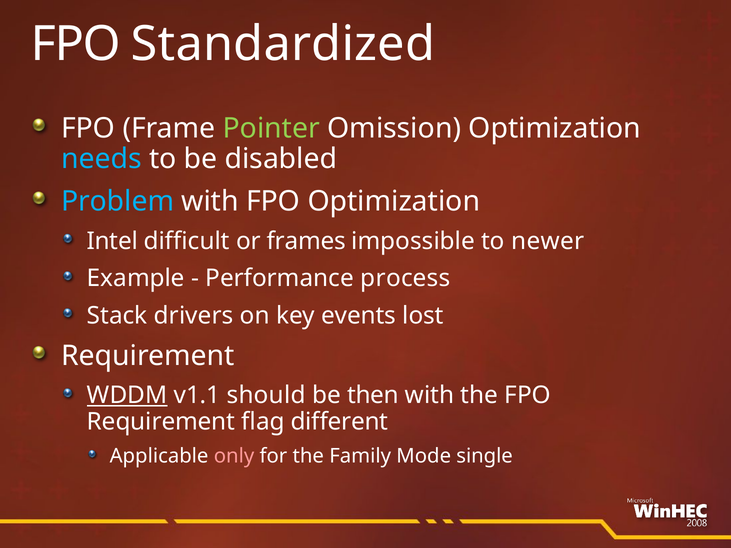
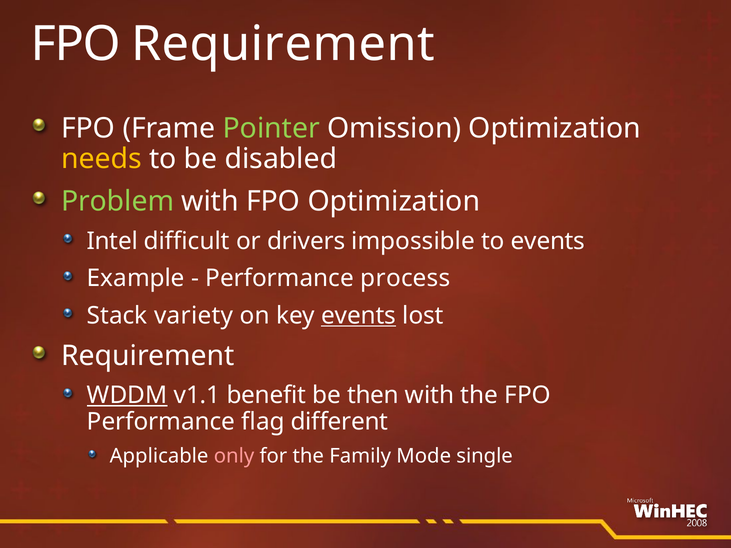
FPO Standardized: Standardized -> Requirement
needs colour: light blue -> yellow
Problem colour: light blue -> light green
frames: frames -> drivers
to newer: newer -> events
drivers: drivers -> variety
events at (359, 316) underline: none -> present
should: should -> benefit
Requirement at (161, 422): Requirement -> Performance
